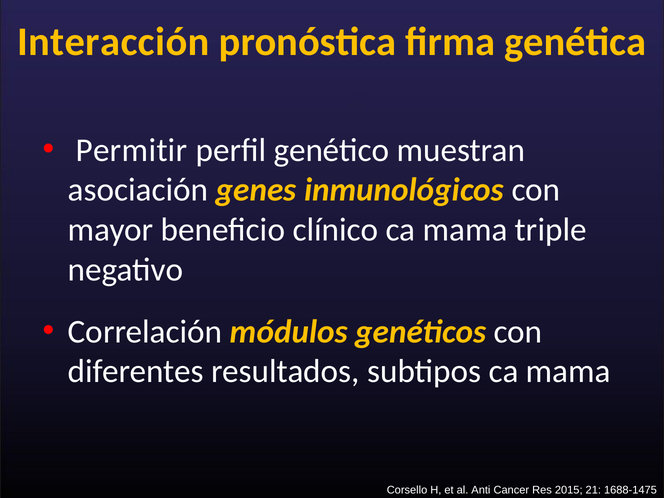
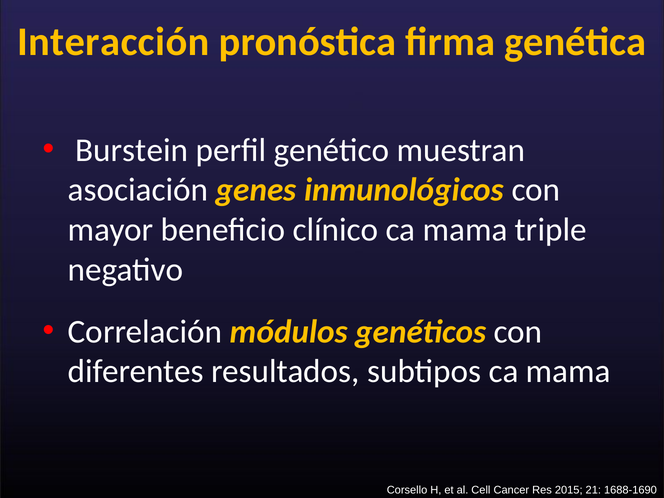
Permitir: Permitir -> Burstein
Anti: Anti -> Cell
1688-1475: 1688-1475 -> 1688-1690
